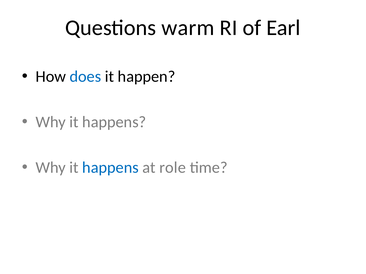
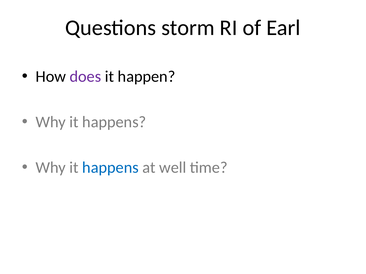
warm: warm -> storm
does colour: blue -> purple
role: role -> well
